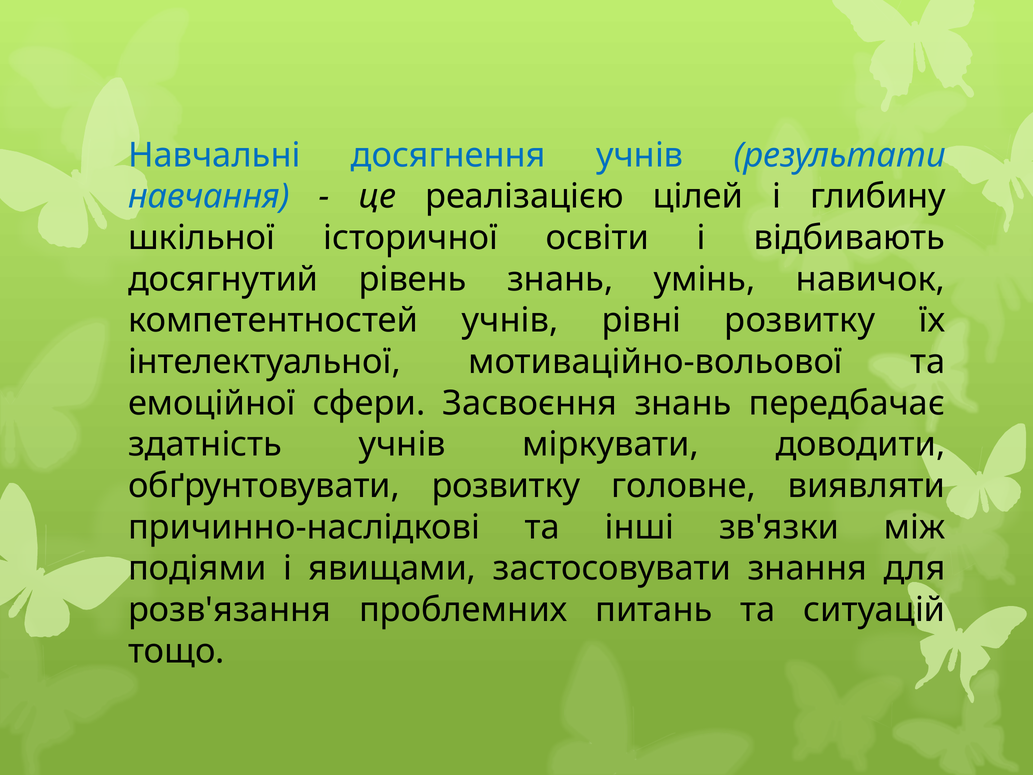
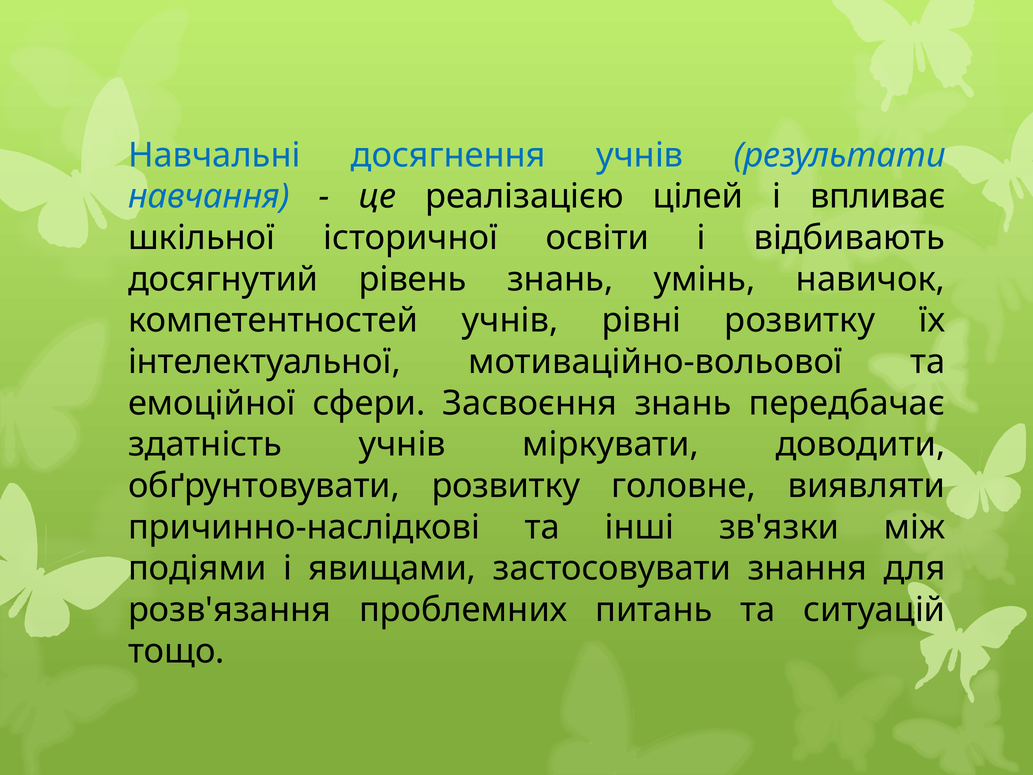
глибину: глибину -> впливає
